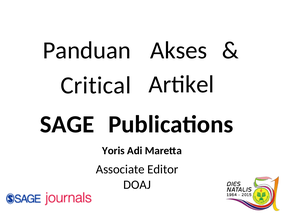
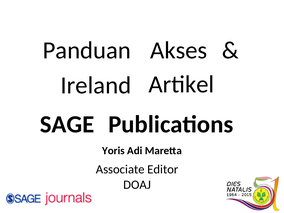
Critical: Critical -> Ireland
